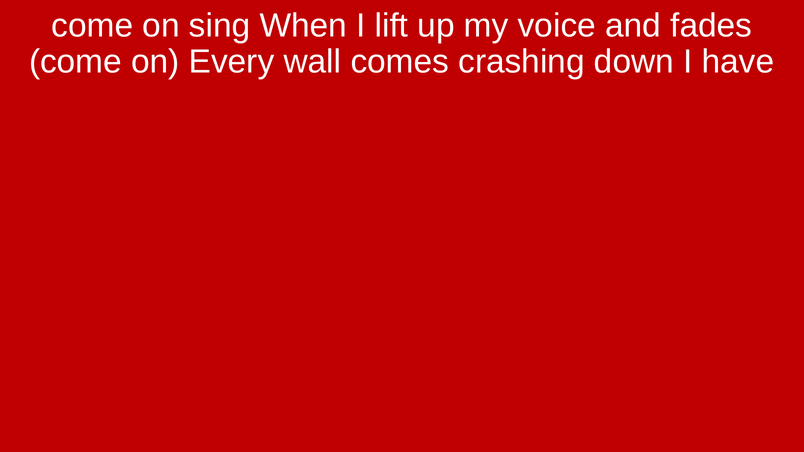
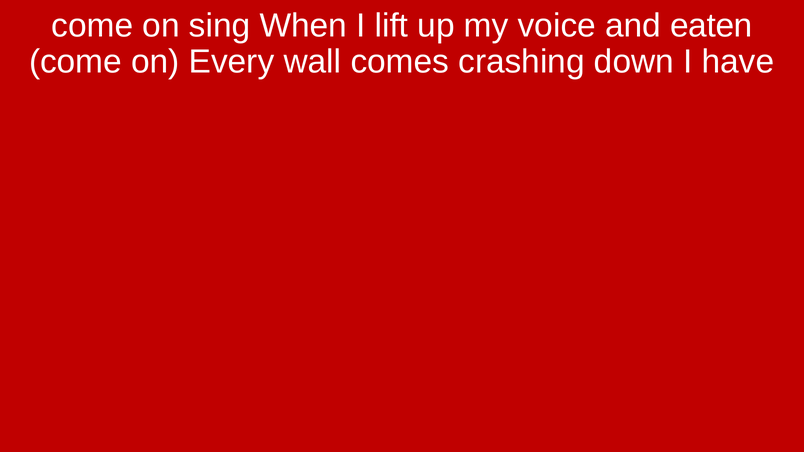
fades: fades -> eaten
